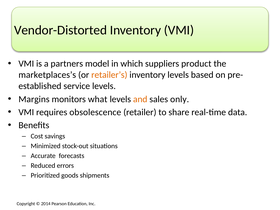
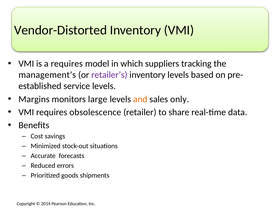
a partners: partners -> requires
product: product -> tracking
marketplaces’s: marketplaces’s -> management’s
retailer’s colour: orange -> purple
what: what -> large
